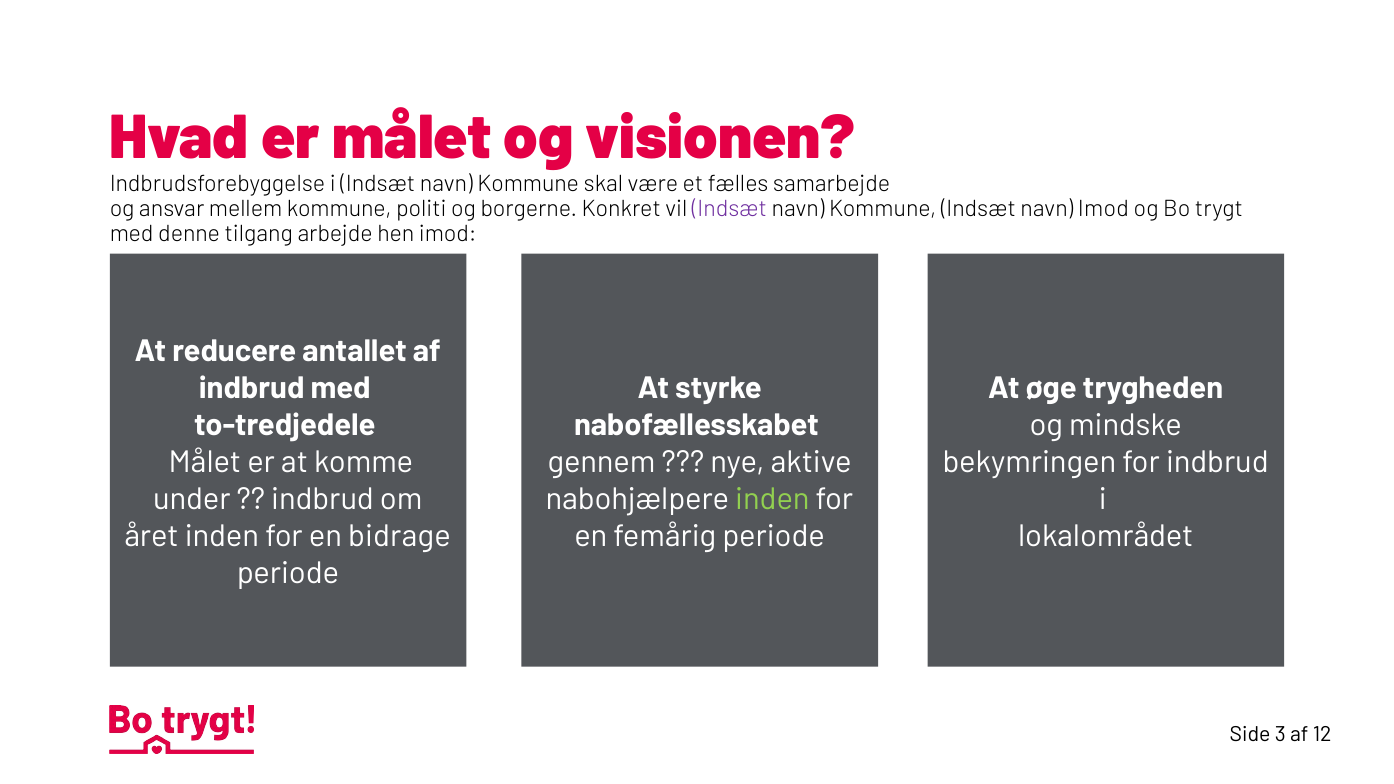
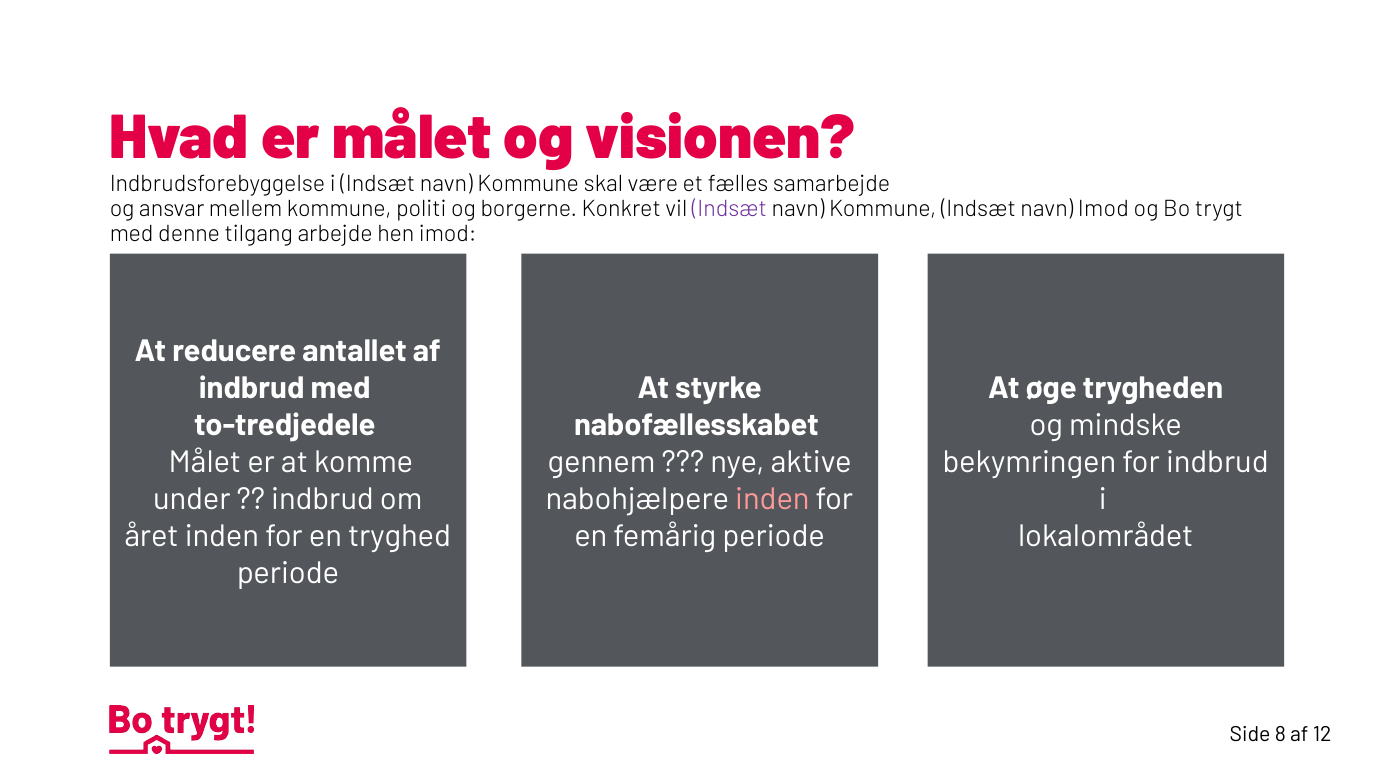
inden at (772, 500) colour: light green -> pink
en bidrage: bidrage -> tryghed
3: 3 -> 8
